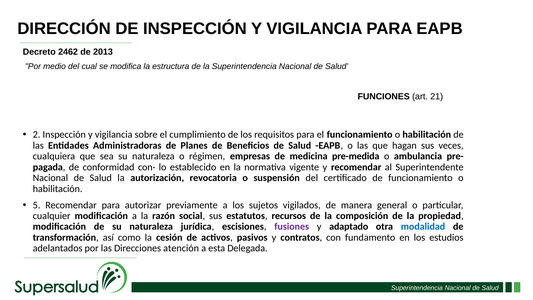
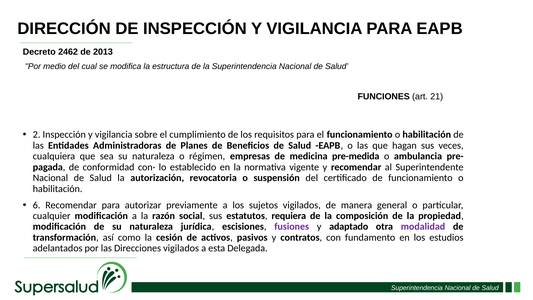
5: 5 -> 6
recursos: recursos -> requiera
modalidad colour: blue -> purple
Direcciones atención: atención -> vigilados
